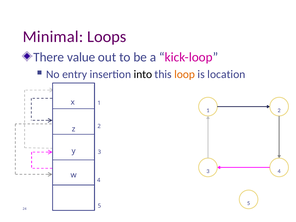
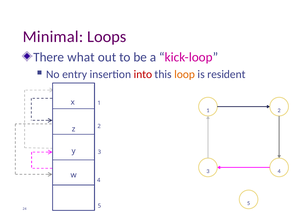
value: value -> what
into colour: black -> red
location: location -> resident
